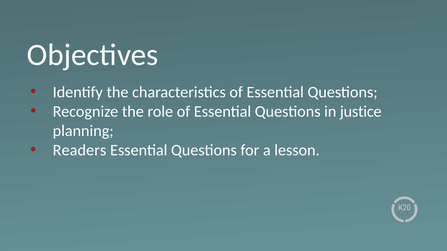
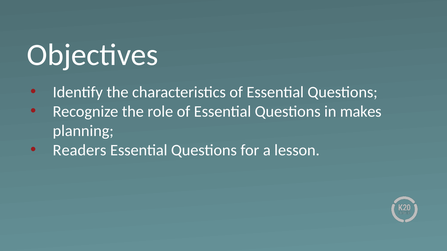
justice: justice -> makes
